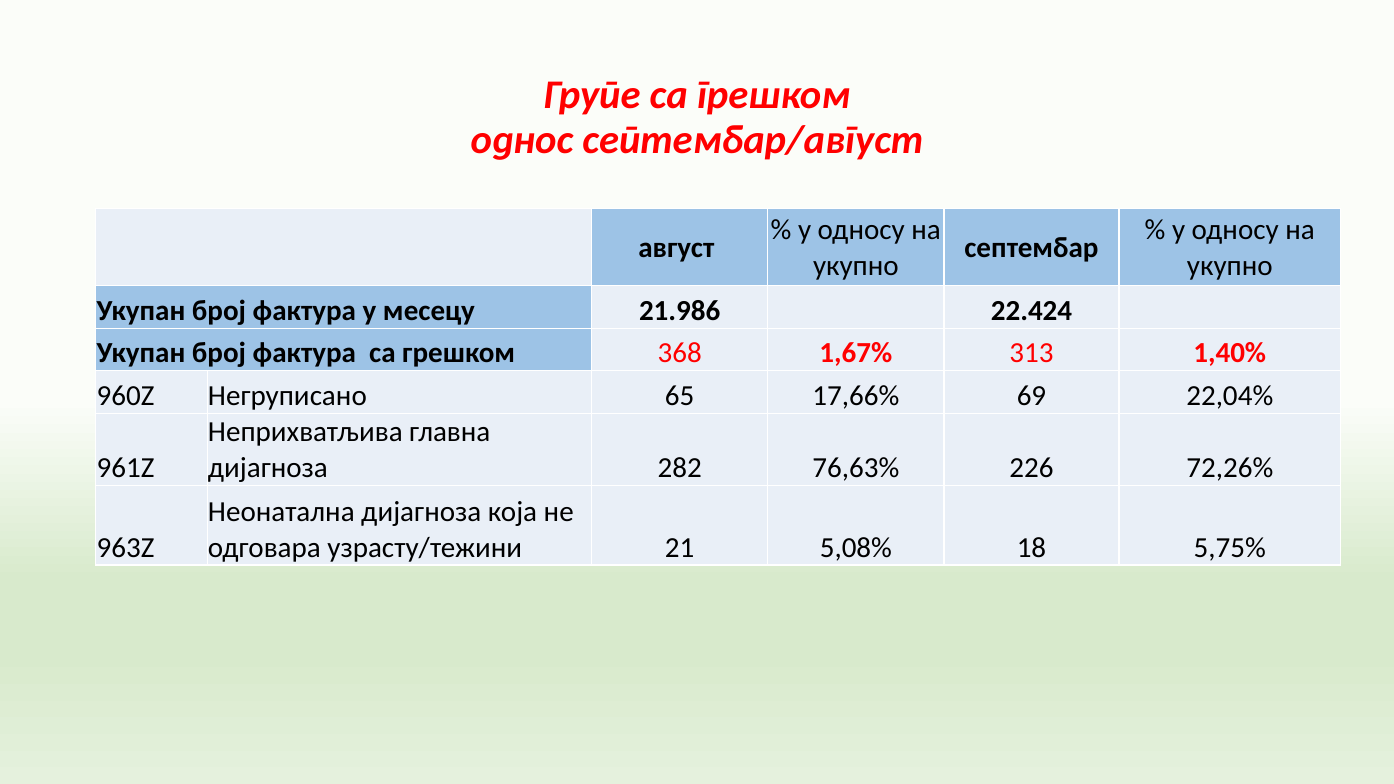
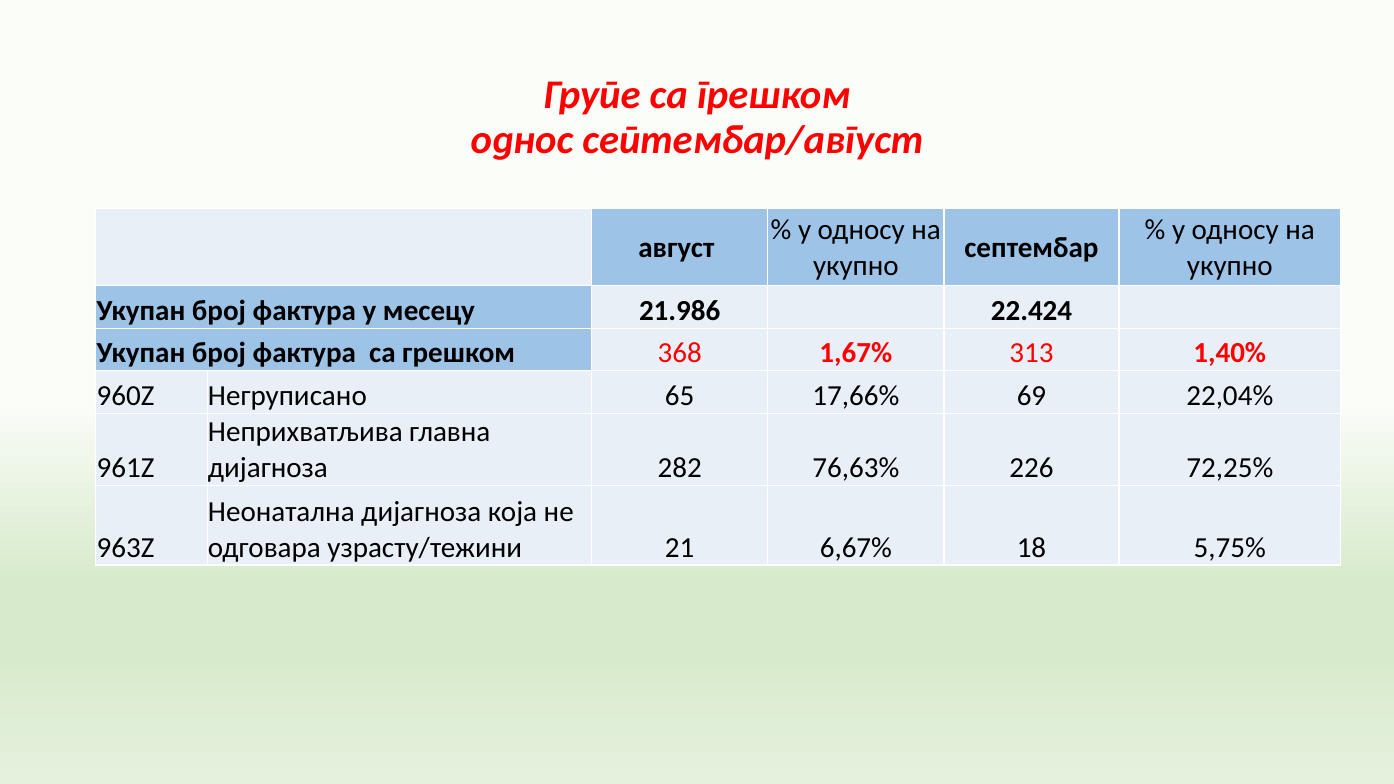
72,26%: 72,26% -> 72,25%
5,08%: 5,08% -> 6,67%
